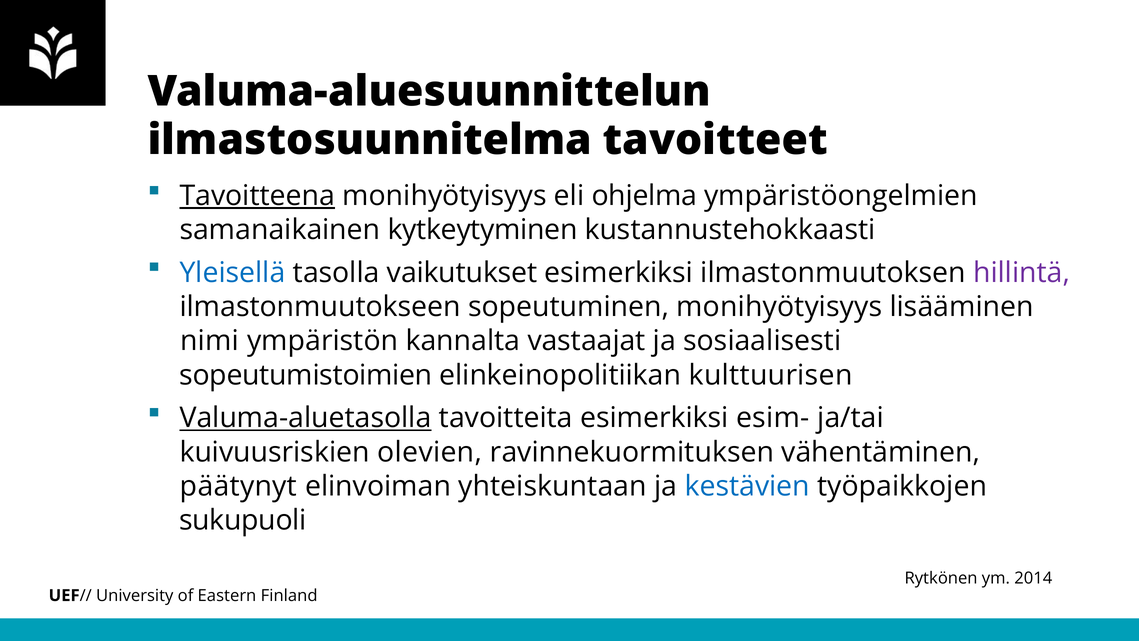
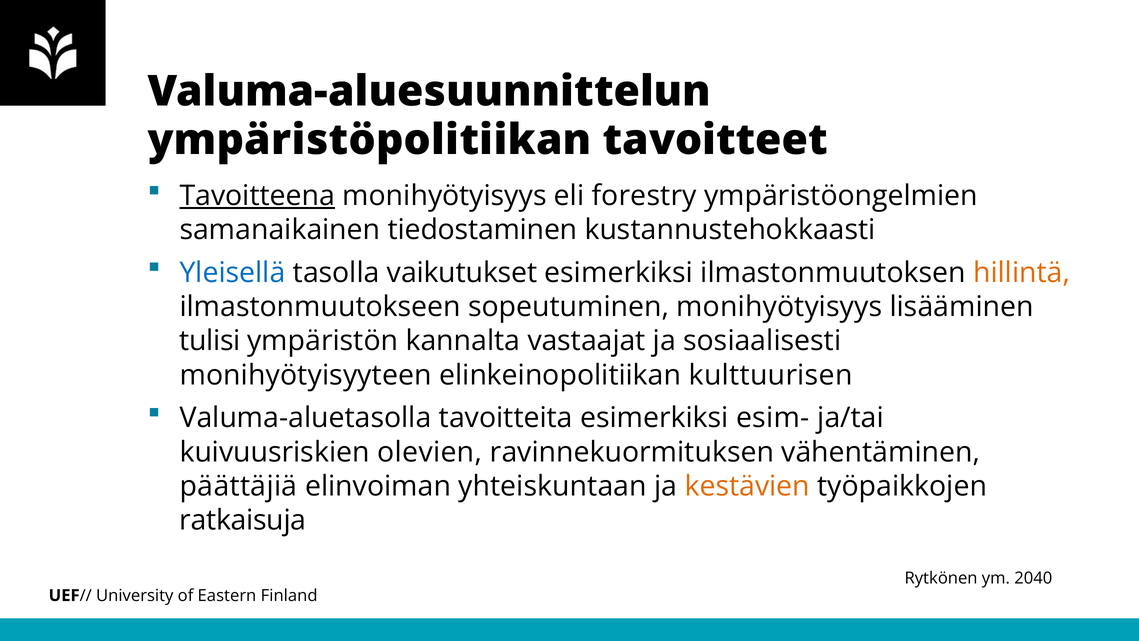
ilmastosuunnitelma: ilmastosuunnitelma -> ympäristöpolitiikan
ohjelma: ohjelma -> forestry
kytkeytyminen: kytkeytyminen -> tiedostaminen
hillintä colour: purple -> orange
nimi: nimi -> tulisi
sopeutumistoimien: sopeutumistoimien -> monihyötyisyyteen
Valuma-aluetasolla underline: present -> none
päätynyt: päätynyt -> päättäjiä
kestävien colour: blue -> orange
sukupuoli: sukupuoli -> ratkaisuja
2014: 2014 -> 2040
